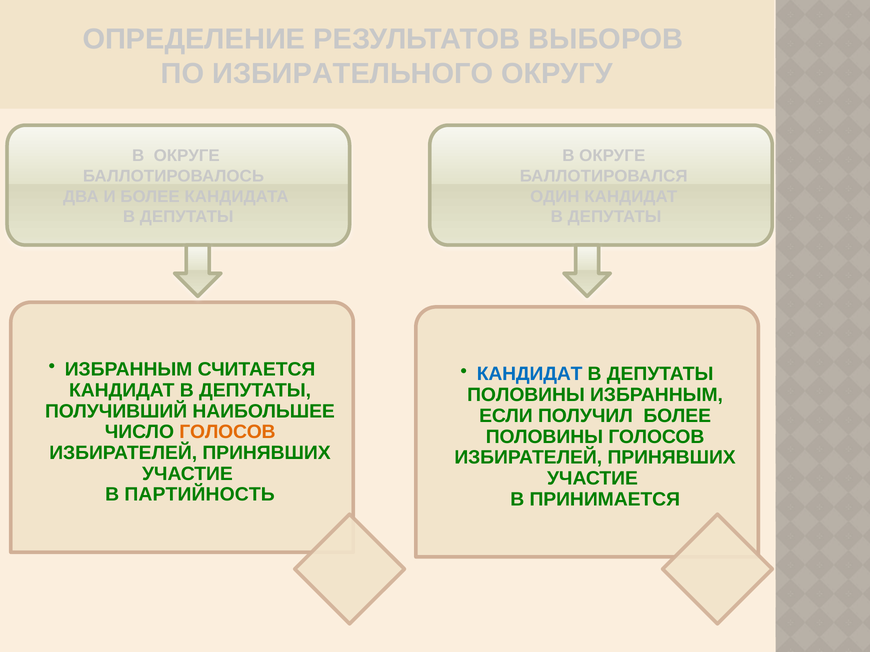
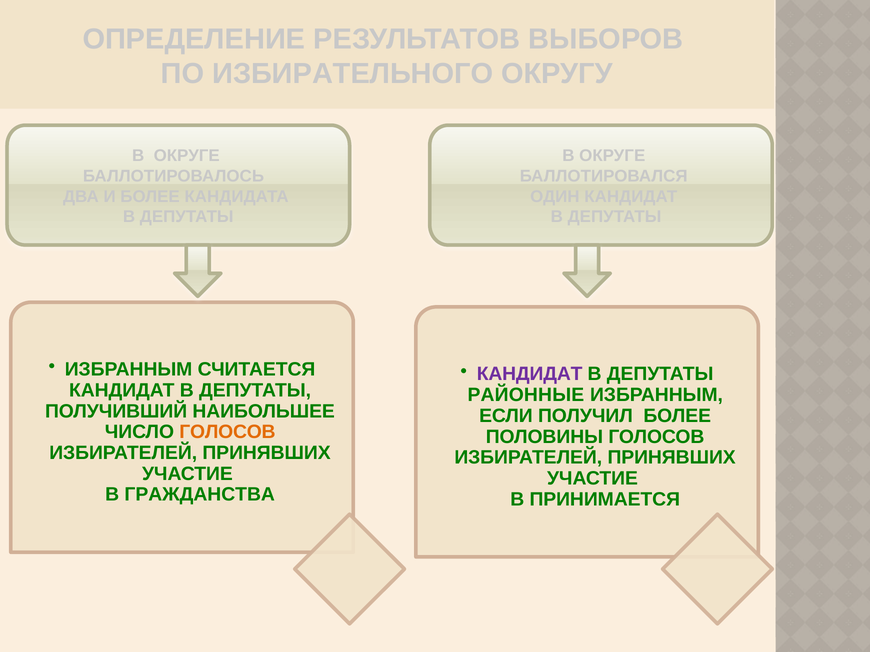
КАНДИДАТ at (530, 374) colour: blue -> purple
ПОЛОВИНЫ at (526, 395): ПОЛОВИНЫ -> РАЙОННЫЕ
ПАРТИЙНОСТЬ: ПАРТИЙНОСТЬ -> ГРАЖДАНСТВА
